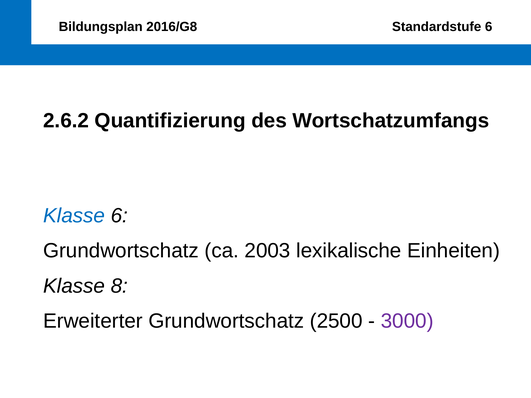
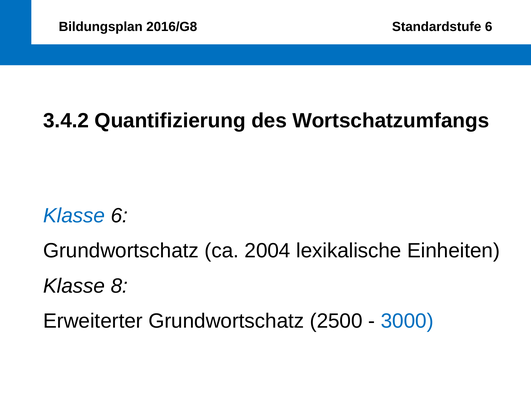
2.6.2: 2.6.2 -> 3.4.2
2003: 2003 -> 2004
3000 colour: purple -> blue
